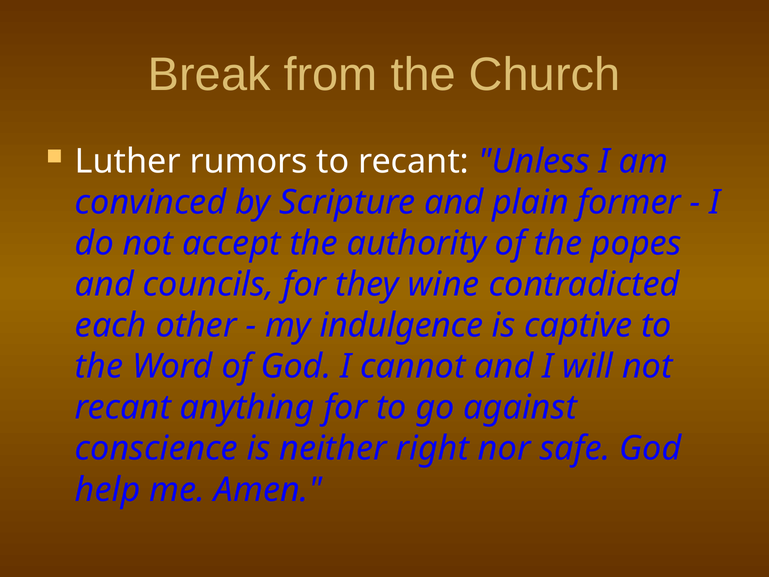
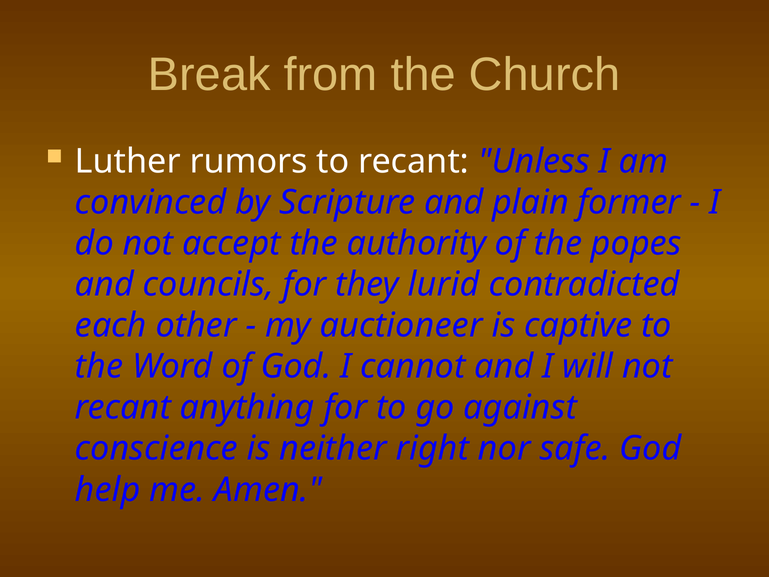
wine: wine -> lurid
indulgence: indulgence -> auctioneer
